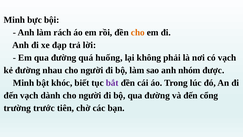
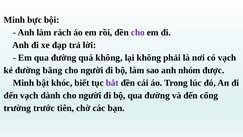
cho at (138, 32) colour: orange -> purple
quá huống: huống -> không
nhau: nhau -> băng
